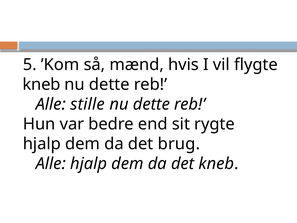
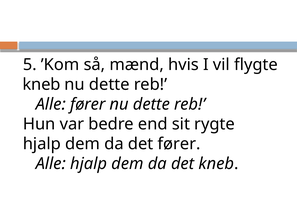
Alle stille: stille -> fører
det brug: brug -> fører
